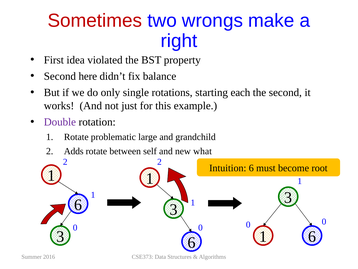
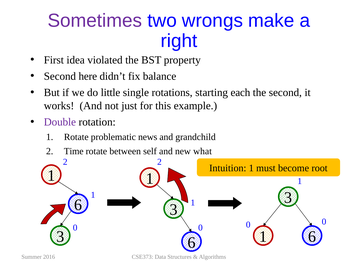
Sometimes colour: red -> purple
only: only -> little
large: large -> news
Adds: Adds -> Time
Intuition 6: 6 -> 1
